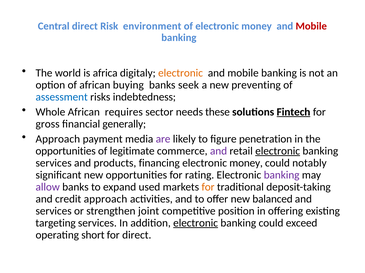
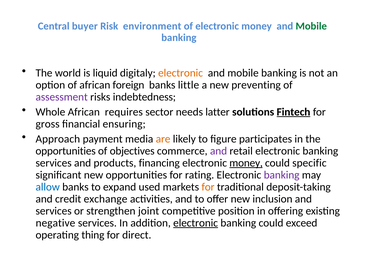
Central direct: direct -> buyer
Mobile at (311, 26) colour: red -> green
africa: africa -> liquid
buying: buying -> foreign
seek: seek -> little
assessment colour: blue -> purple
these: these -> latter
generally: generally -> ensuring
are colour: purple -> orange
penetration: penetration -> participates
legitimate: legitimate -> objectives
electronic at (278, 151) underline: present -> none
money at (246, 163) underline: none -> present
notably: notably -> specific
allow colour: purple -> blue
credit approach: approach -> exchange
balanced: balanced -> inclusion
targeting: targeting -> negative
short: short -> thing
